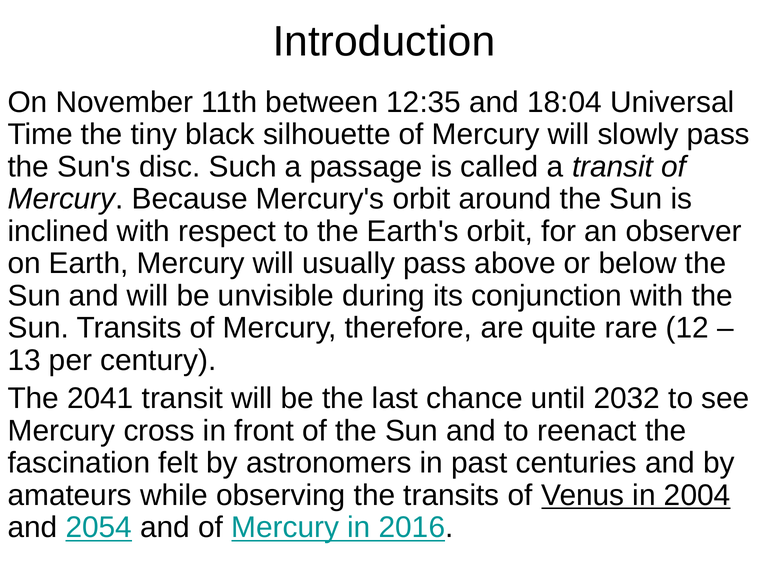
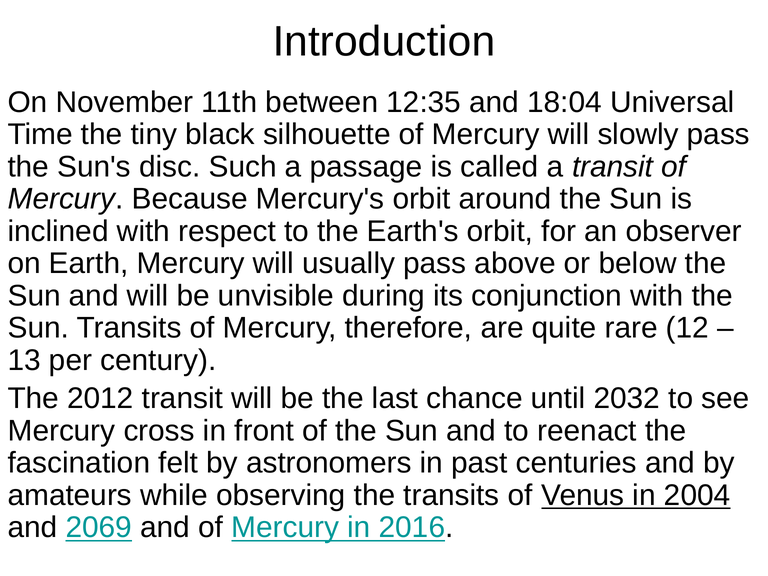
2041: 2041 -> 2012
2054: 2054 -> 2069
